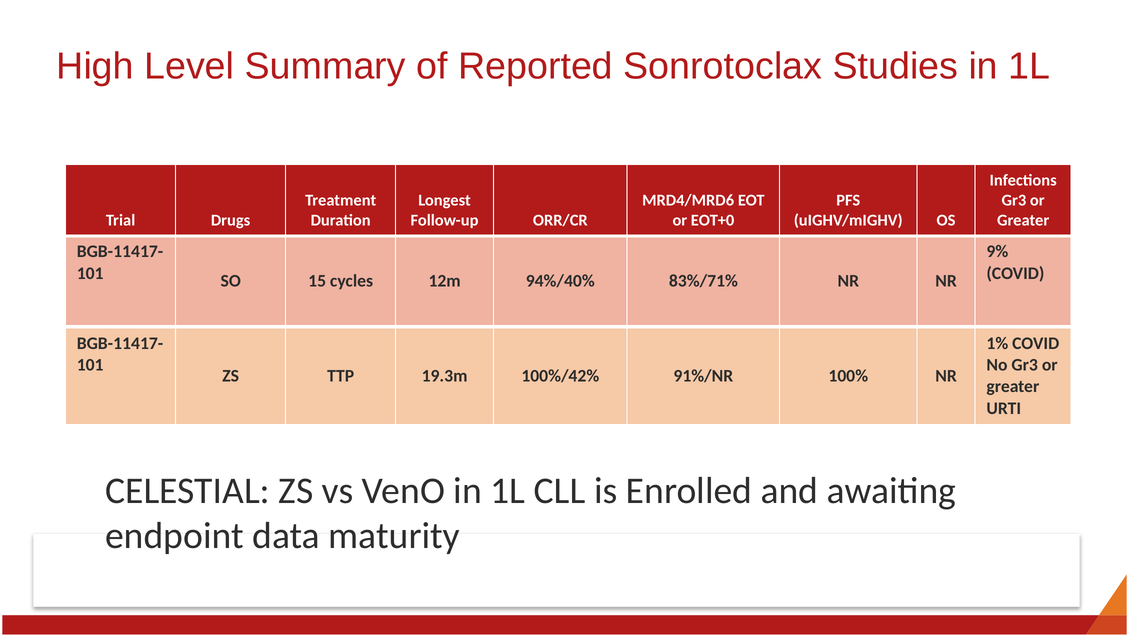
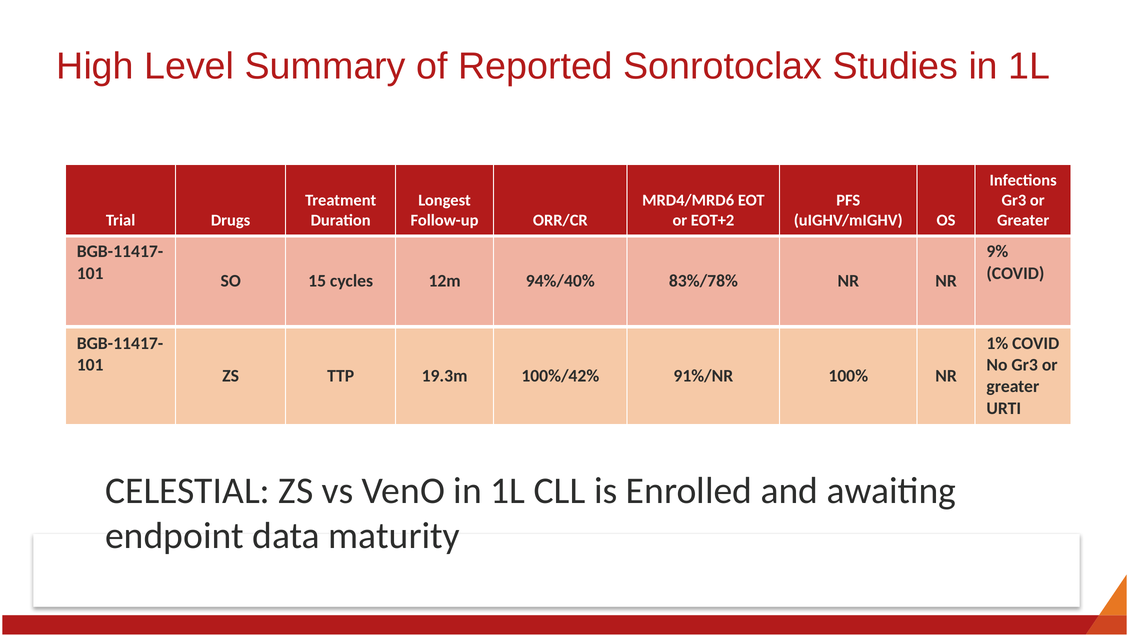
EOT+0: EOT+0 -> EOT+2
83%/71%: 83%/71% -> 83%/78%
